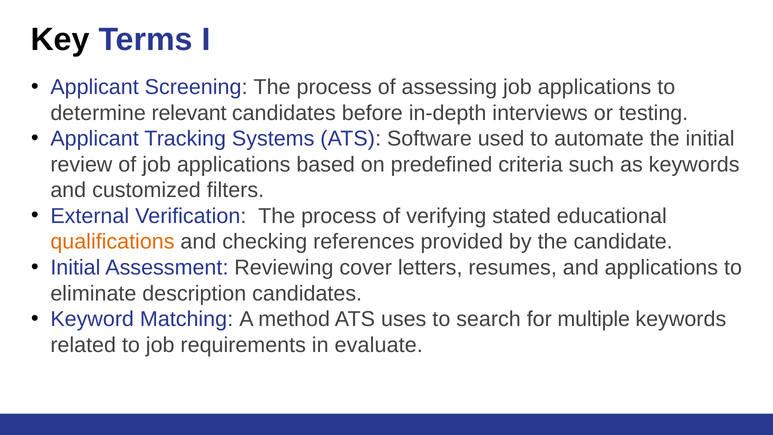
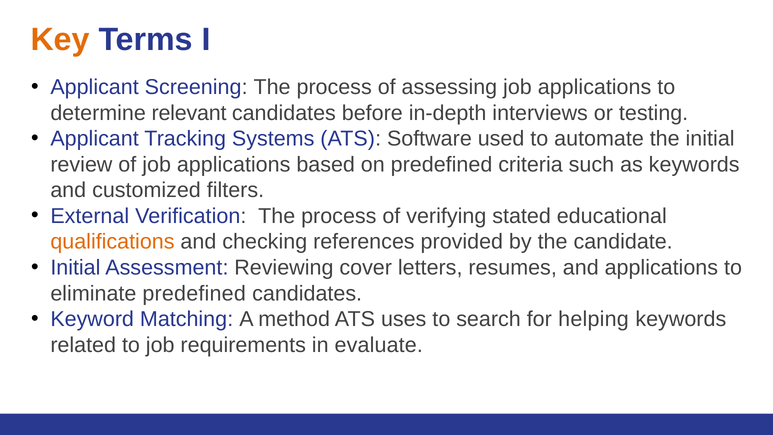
Key colour: black -> orange
eliminate description: description -> predefined
multiple: multiple -> helping
